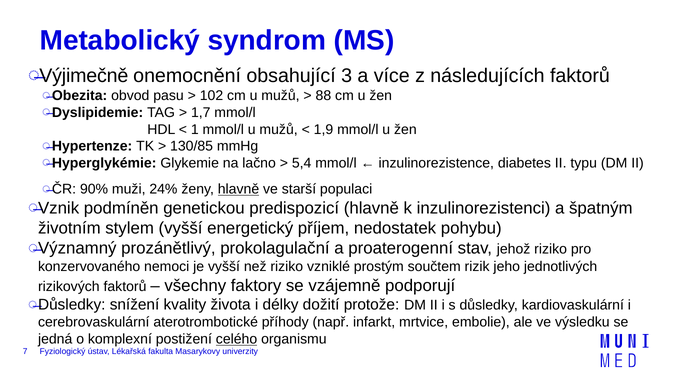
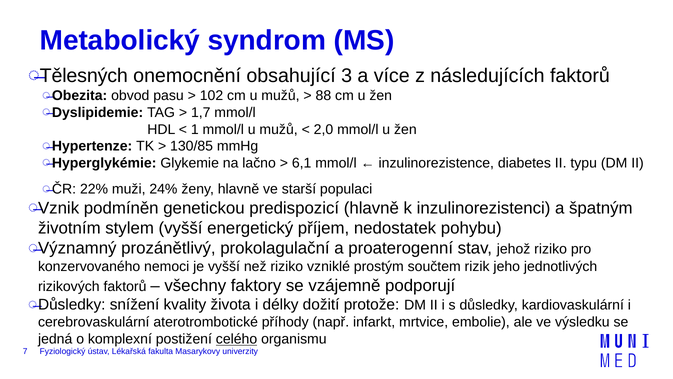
Výjimečně: Výjimečně -> Tělesných
1,9: 1,9 -> 2,0
5,4: 5,4 -> 6,1
90%: 90% -> 22%
hlavně at (238, 189) underline: present -> none
